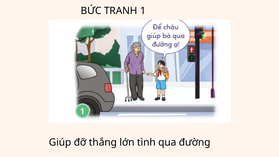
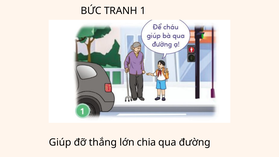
tình: tình -> chia
